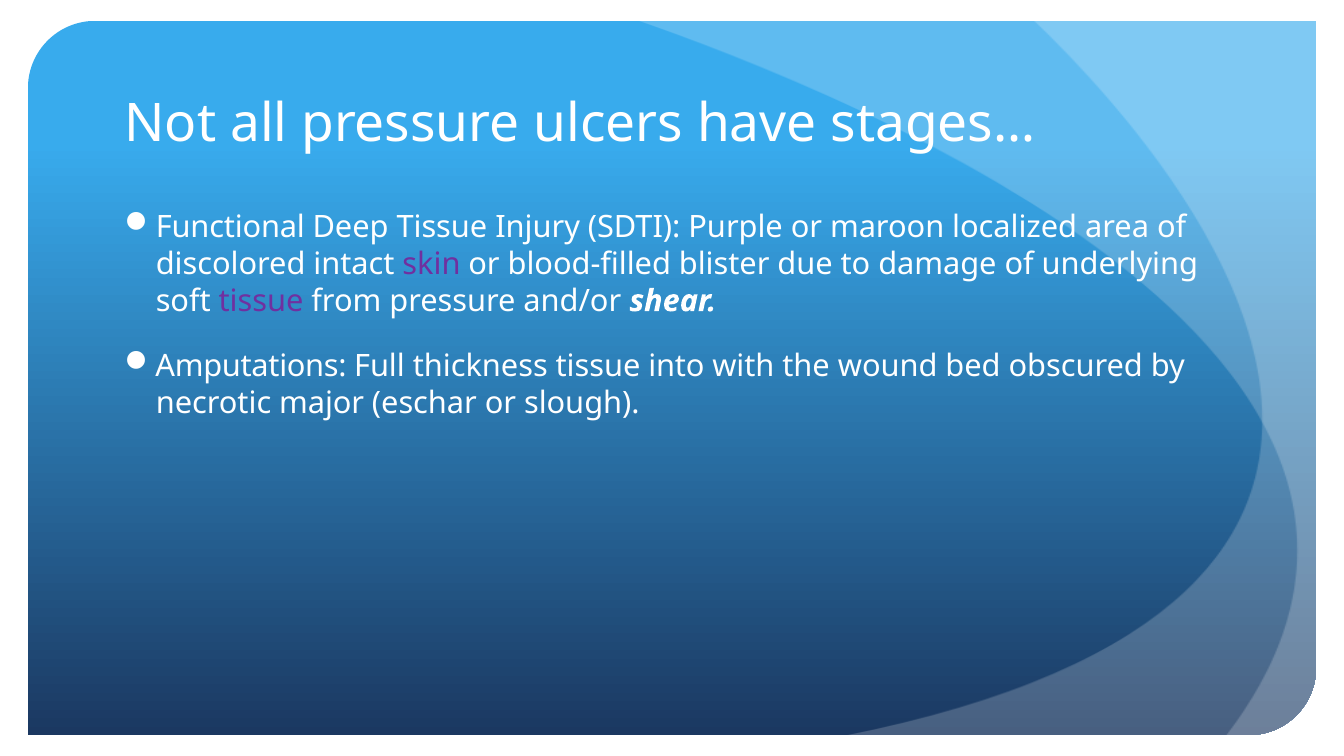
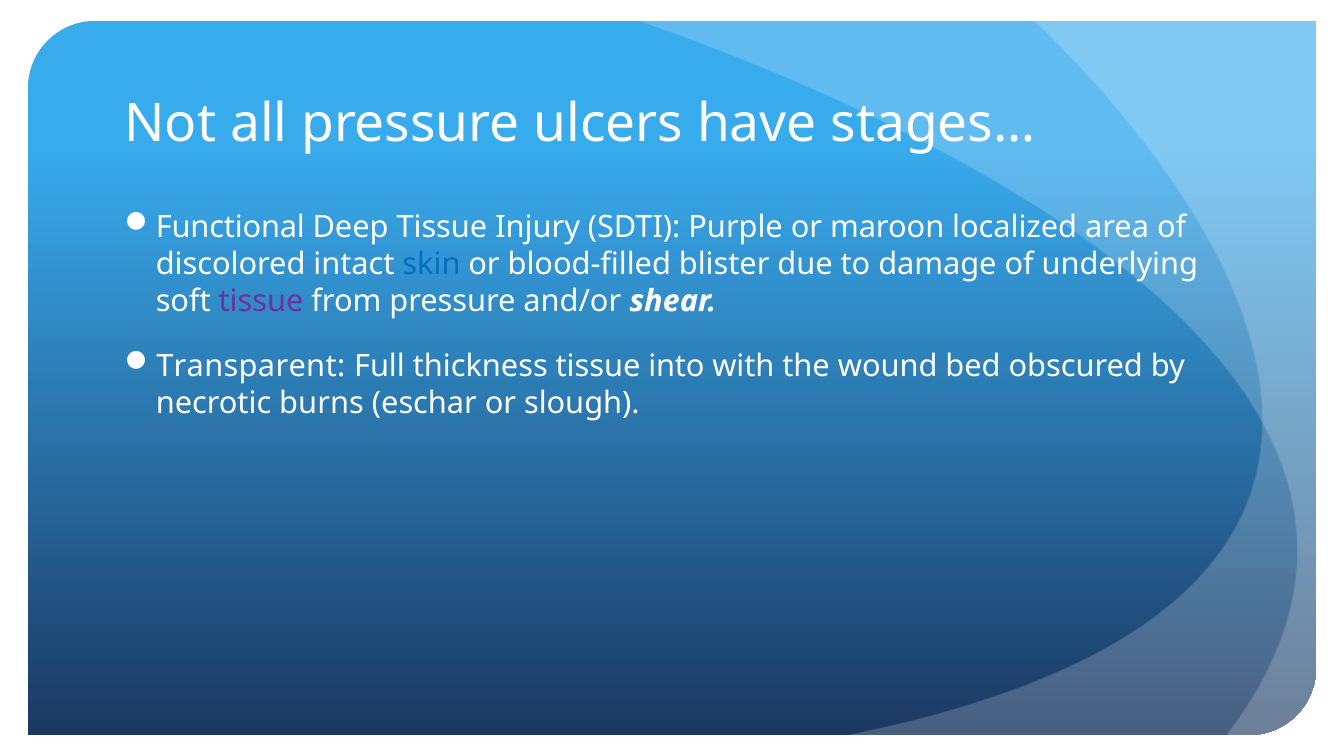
skin colour: purple -> blue
Amputations: Amputations -> Transparent
major: major -> burns
